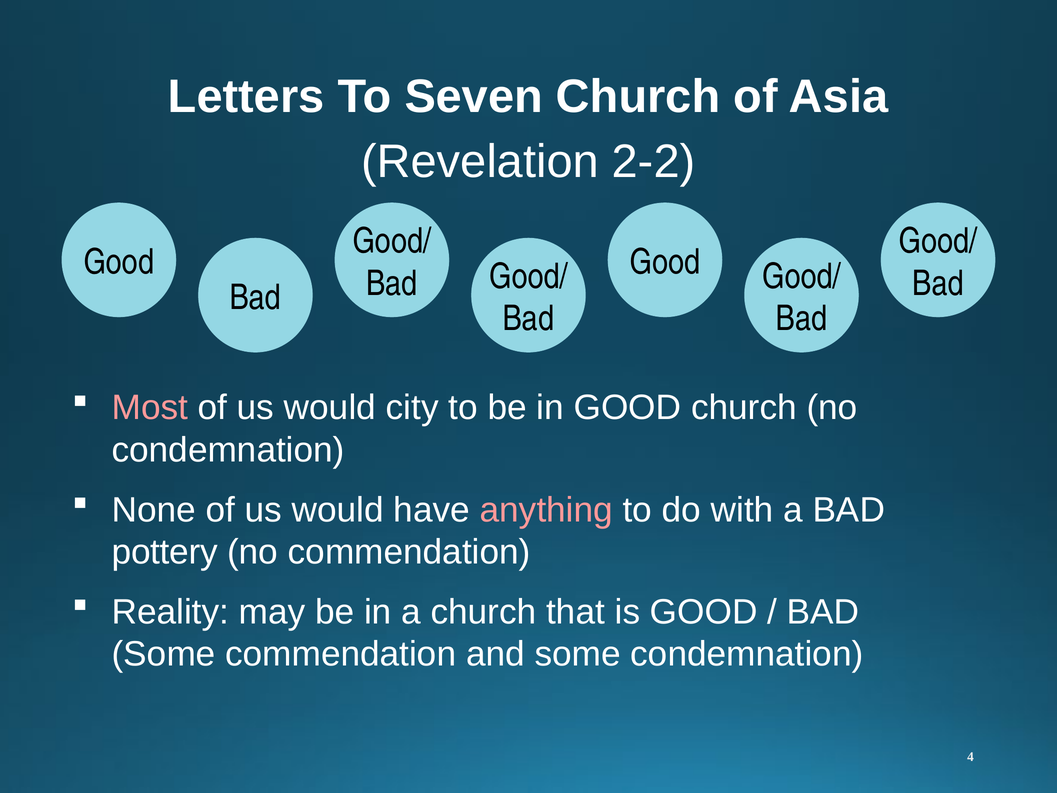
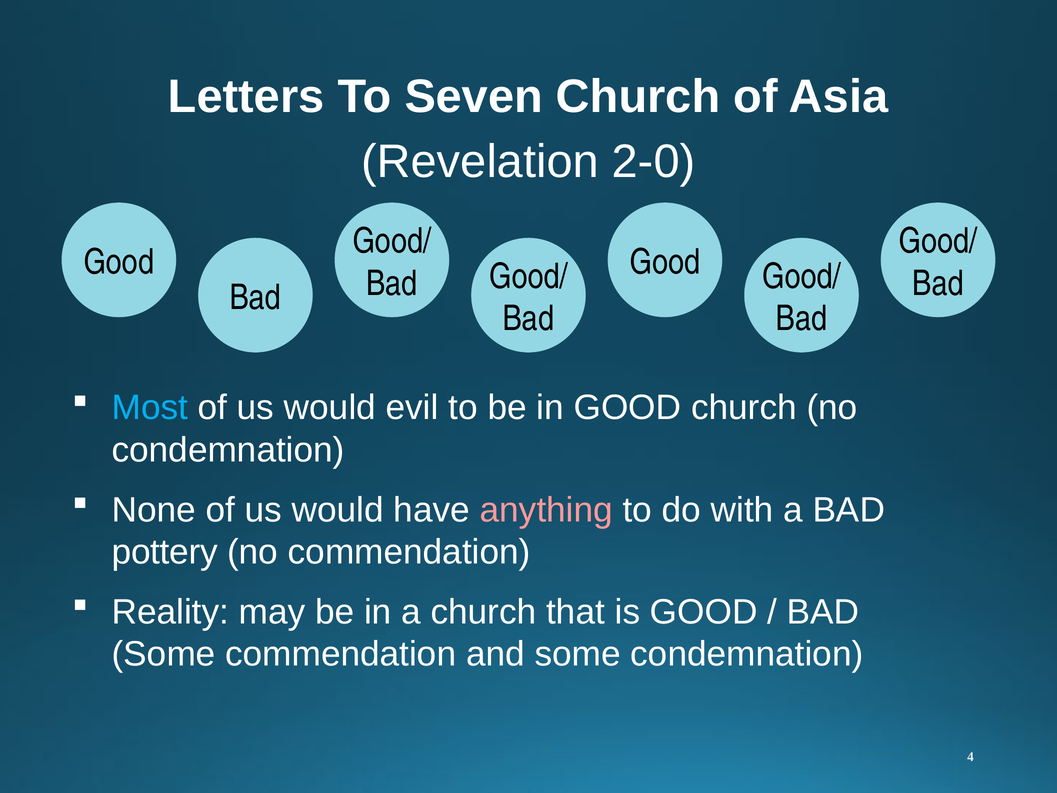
2-2: 2-2 -> 2-0
Most colour: pink -> light blue
city: city -> evil
